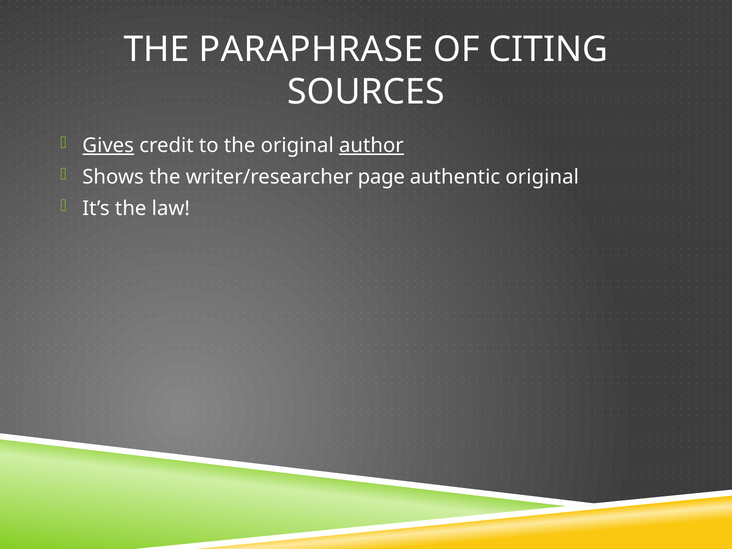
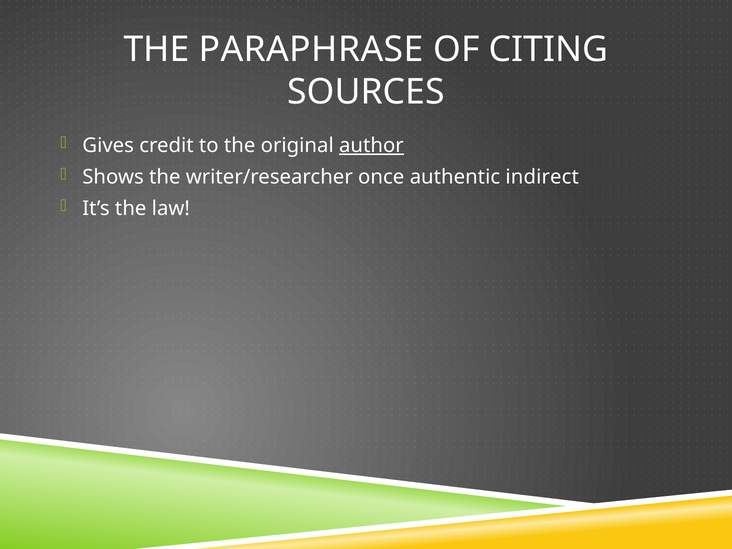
Gives underline: present -> none
page: page -> once
authentic original: original -> indirect
